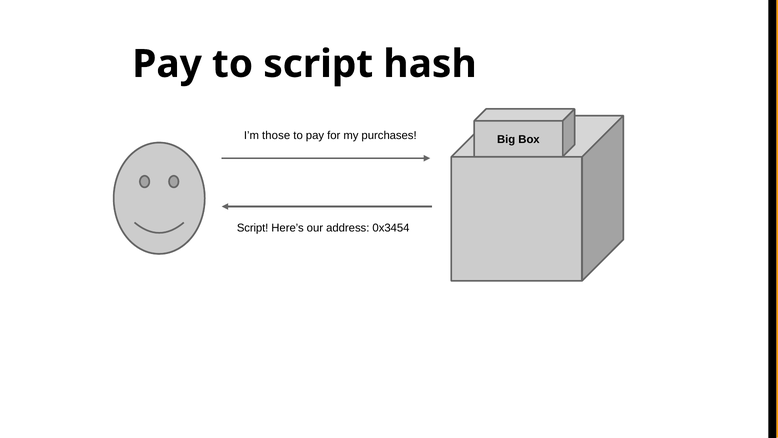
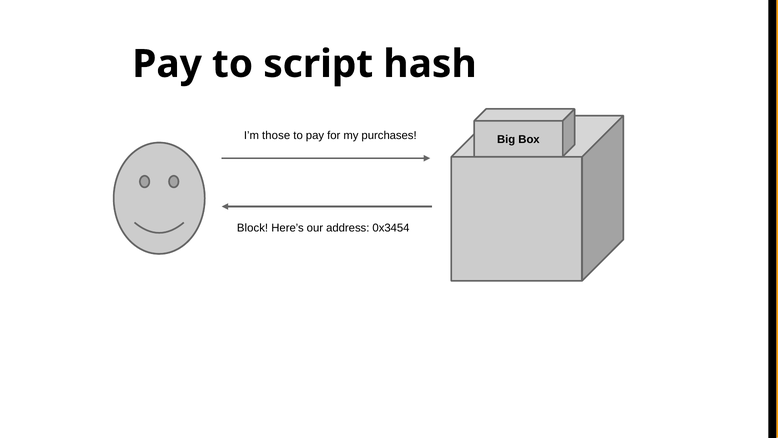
Script at (253, 228): Script -> Block
